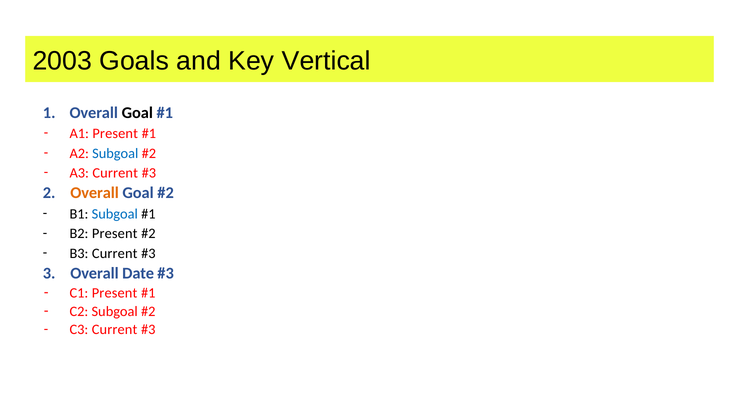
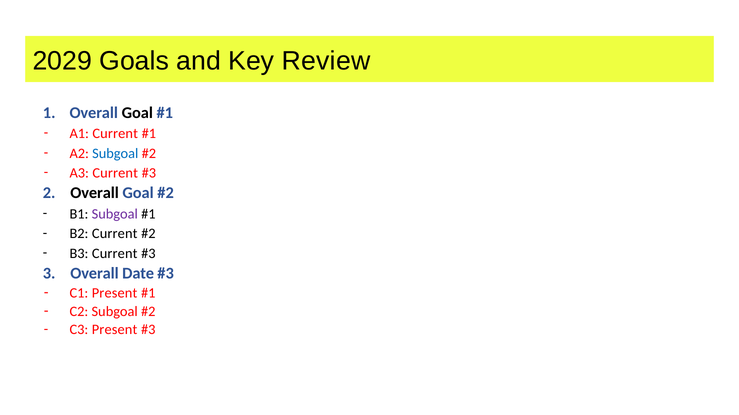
2003: 2003 -> 2029
Vertical: Vertical -> Review
A1 Present: Present -> Current
Overall at (95, 193) colour: orange -> black
Subgoal at (115, 214) colour: blue -> purple
B2 Present: Present -> Current
C3 Current: Current -> Present
